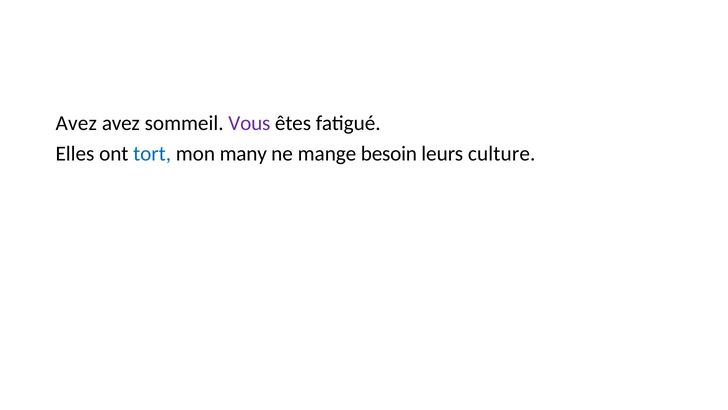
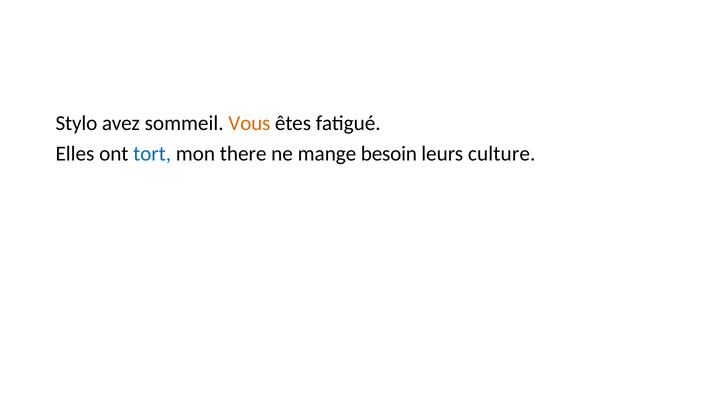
Avez at (76, 123): Avez -> Stylo
Vous colour: purple -> orange
many: many -> there
